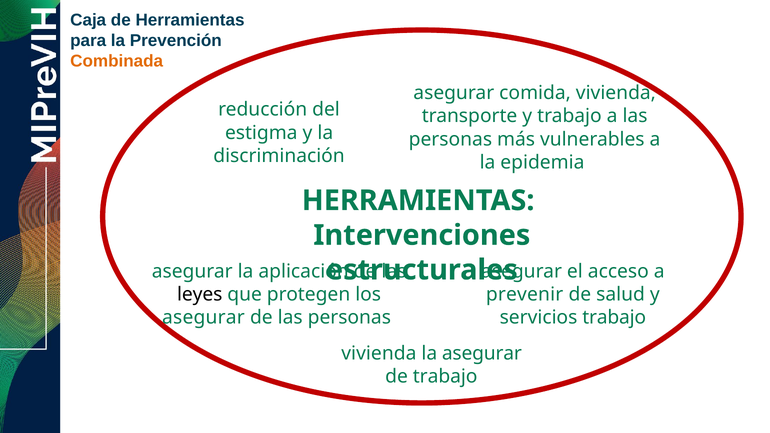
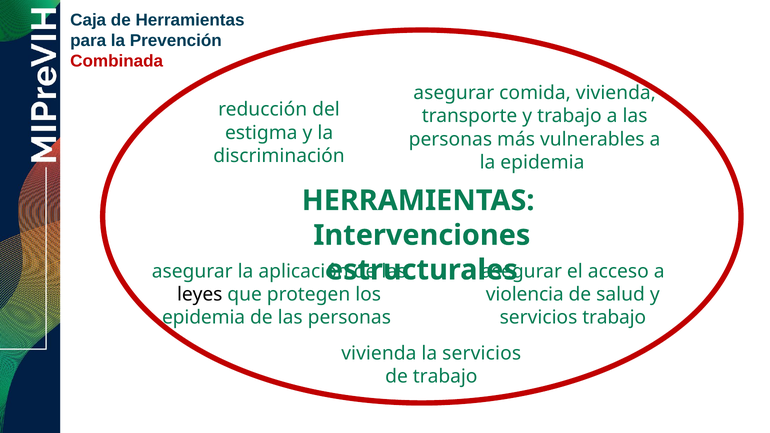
Combinada colour: orange -> red
prevenir: prevenir -> violencia
asegurar at (203, 318): asegurar -> epidemia
la asegurar: asegurar -> servicios
